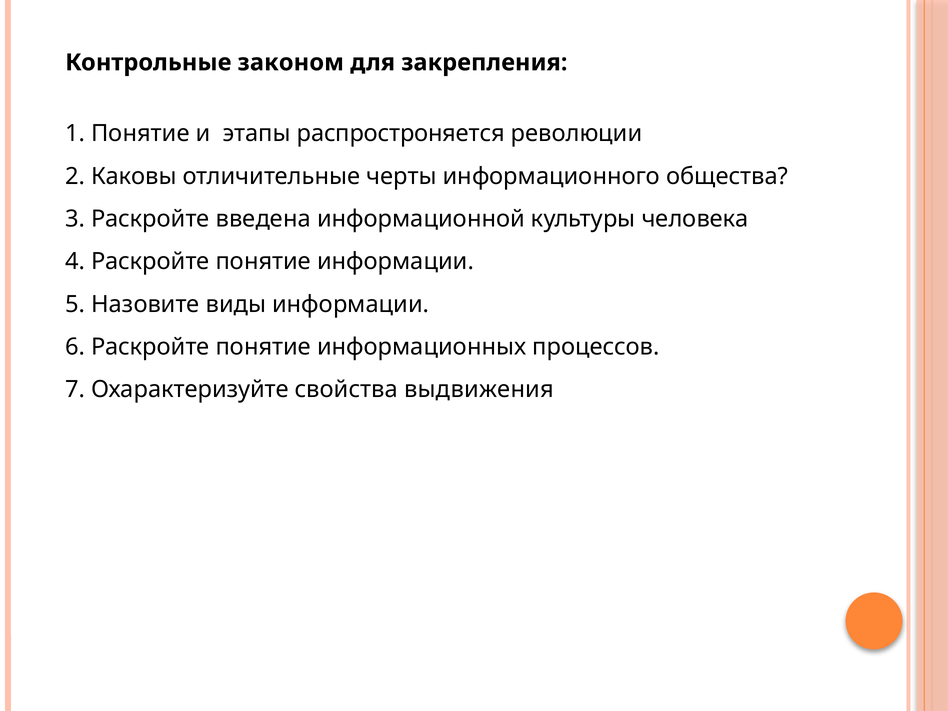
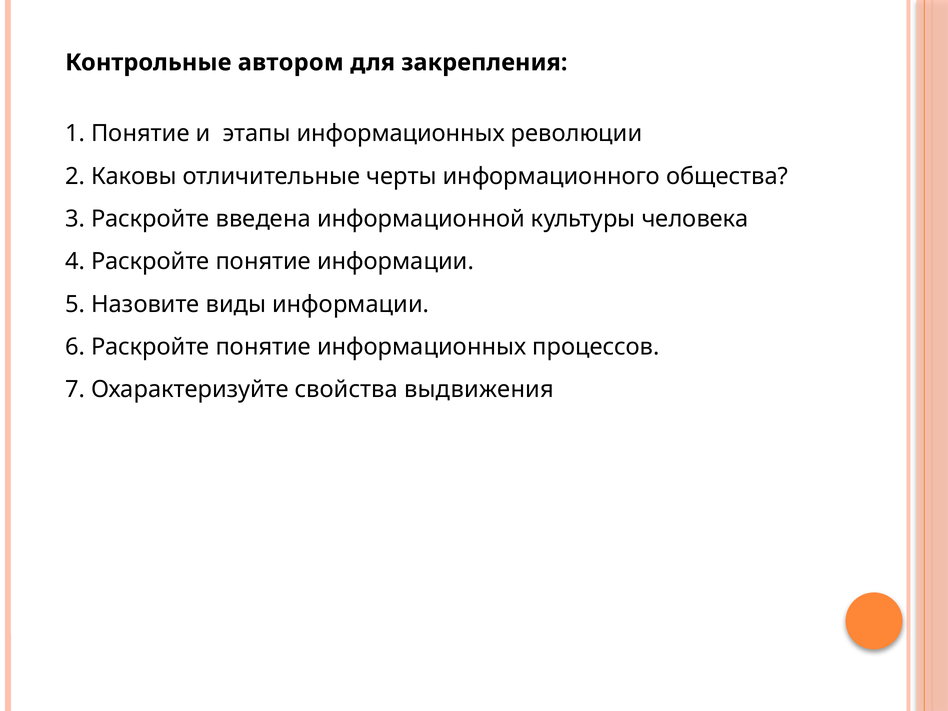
законом: законом -> автором
этапы распростроняется: распростроняется -> информационных
